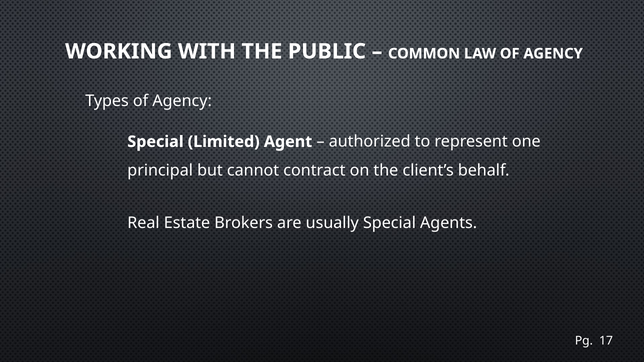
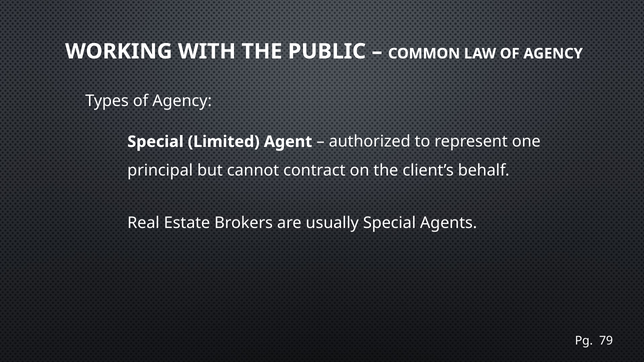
17: 17 -> 79
